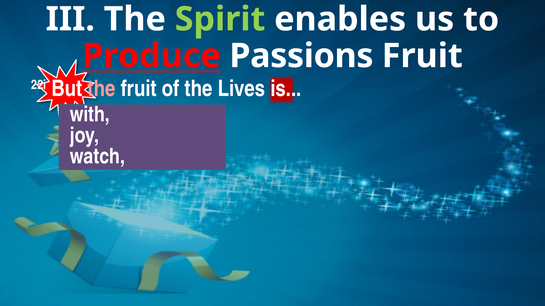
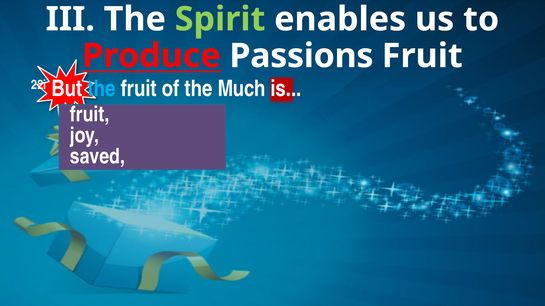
the at (102, 89) colour: pink -> light blue
Lives: Lives -> Much
with at (90, 115): with -> fruit
watch: watch -> saved
